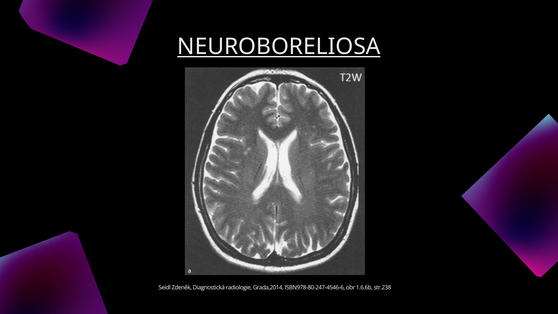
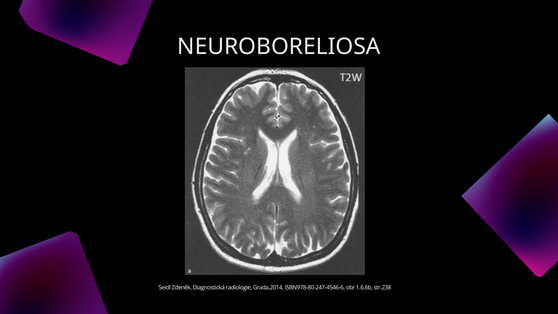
NEUROBORELIOSA underline: present -> none
